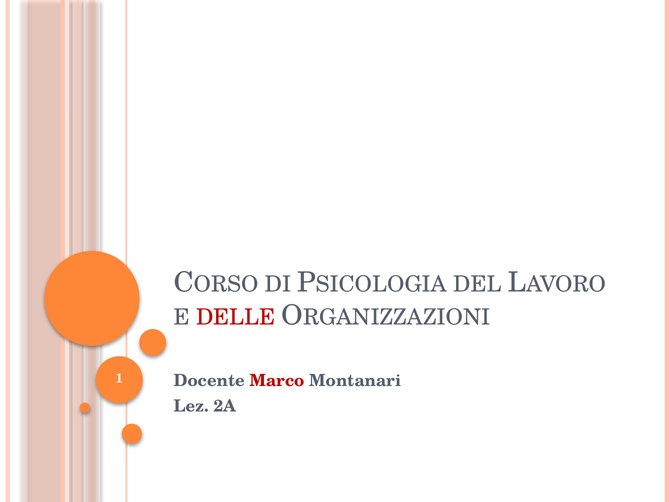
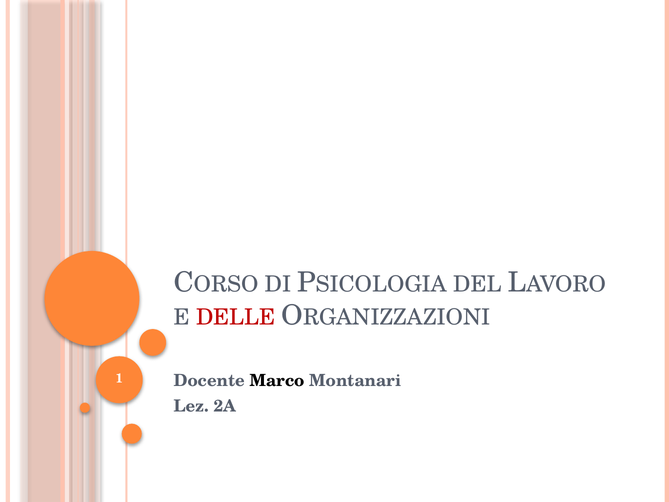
Marco colour: red -> black
